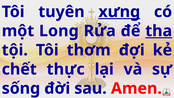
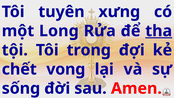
xưng underline: present -> none
thơm: thơm -> trong
thực: thực -> vong
